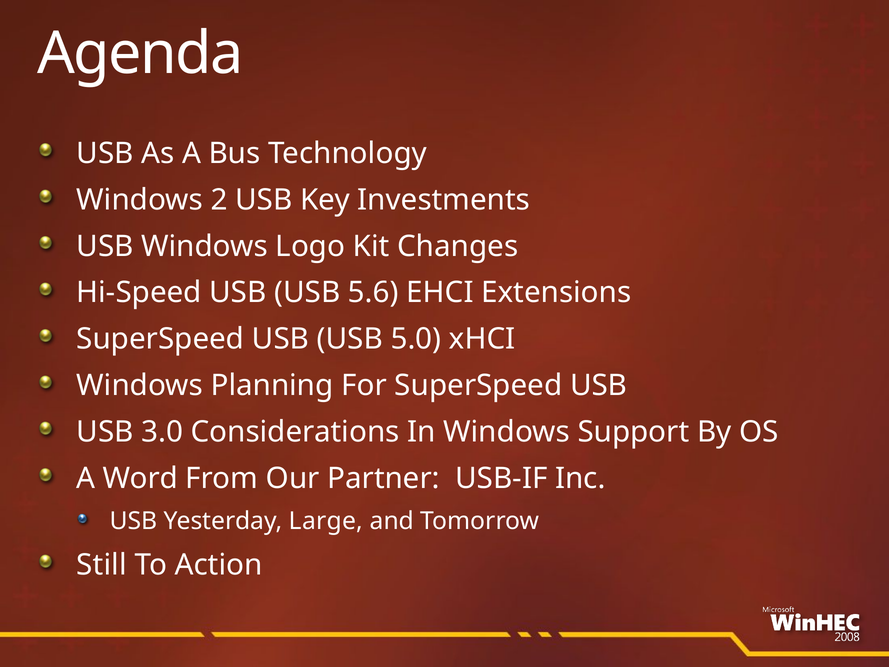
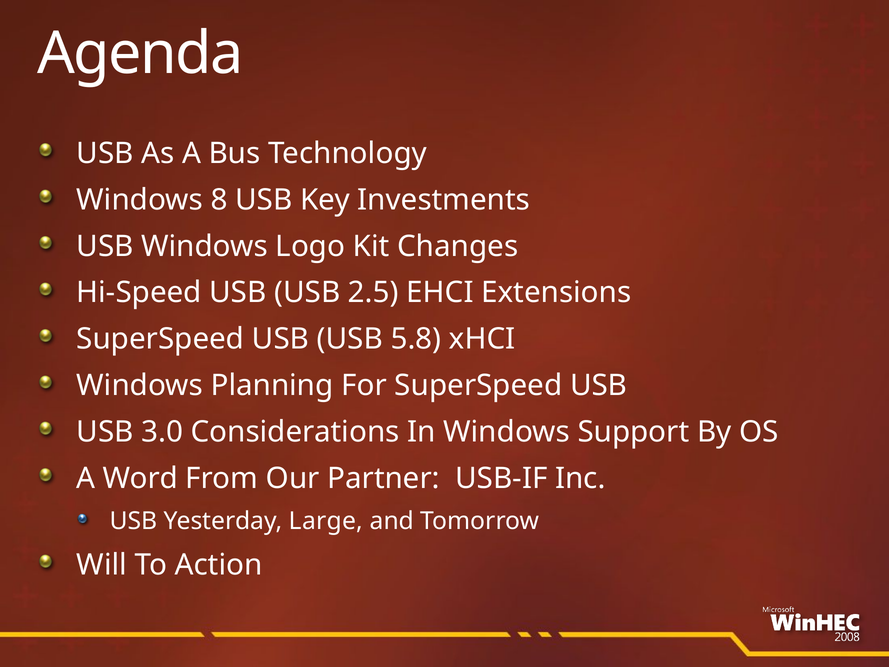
2: 2 -> 8
5.6: 5.6 -> 2.5
5.0: 5.0 -> 5.8
Still: Still -> Will
